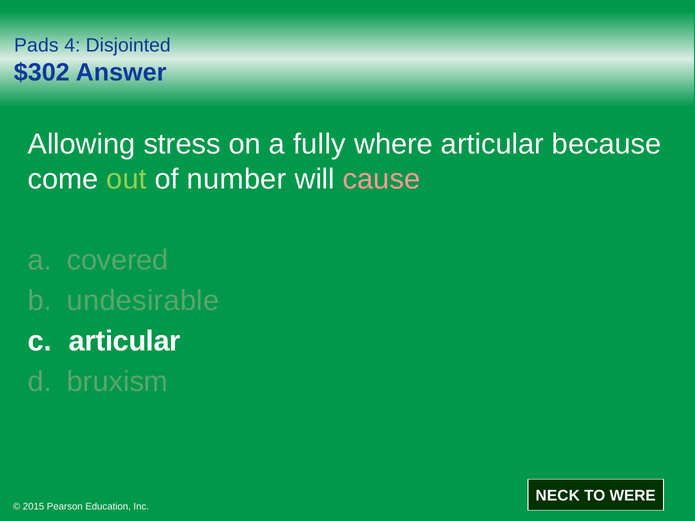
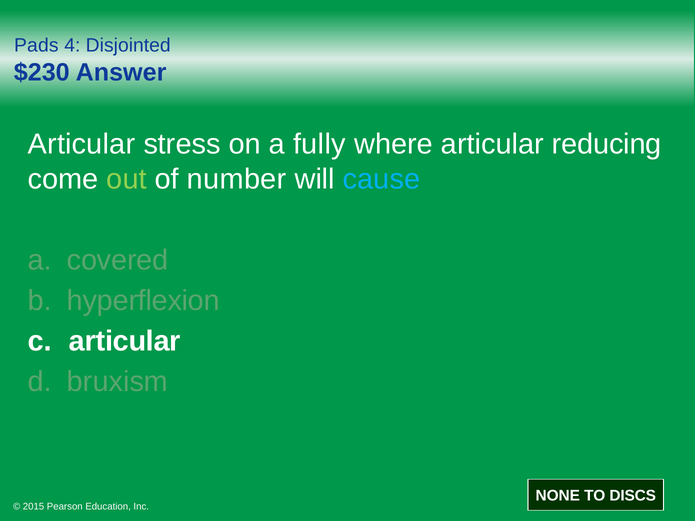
$302: $302 -> $230
Allowing at (82, 144): Allowing -> Articular
because: because -> reducing
cause colour: pink -> light blue
undesirable: undesirable -> hyperflexion
NECK: NECK -> NONE
WERE: WERE -> DISCS
